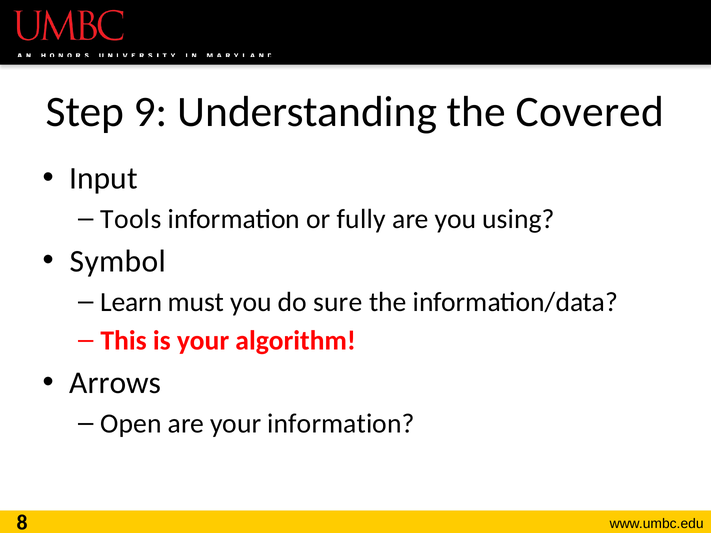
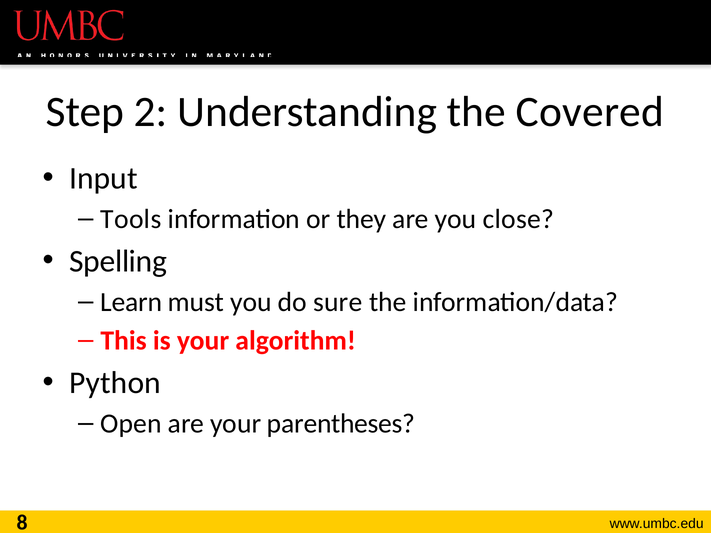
9: 9 -> 2
fully: fully -> they
using: using -> close
Symbol: Symbol -> Spelling
Arrows: Arrows -> Python
your information: information -> parentheses
